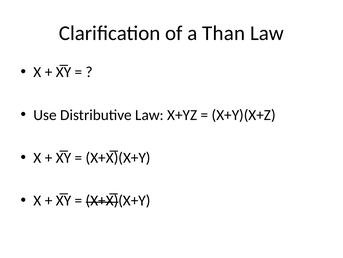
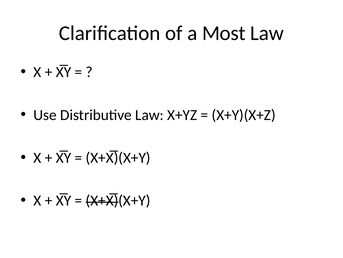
Than: Than -> Most
